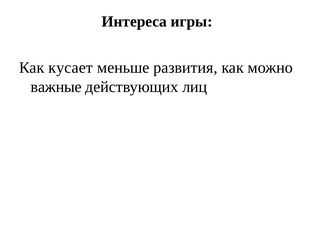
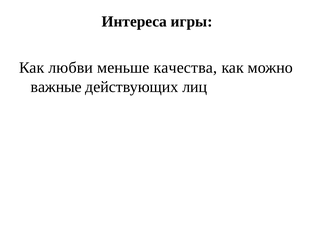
кусает: кусает -> любви
развития: развития -> качества
